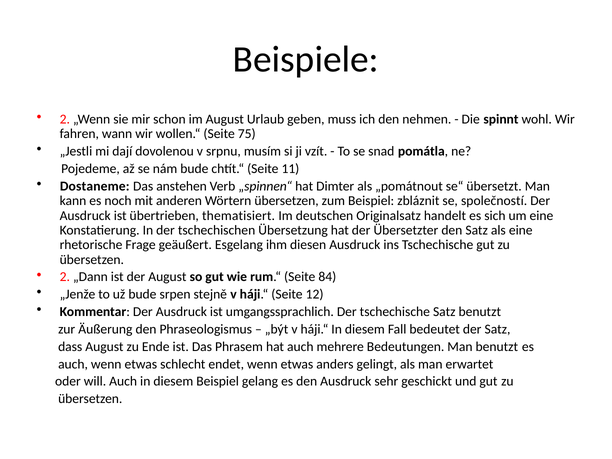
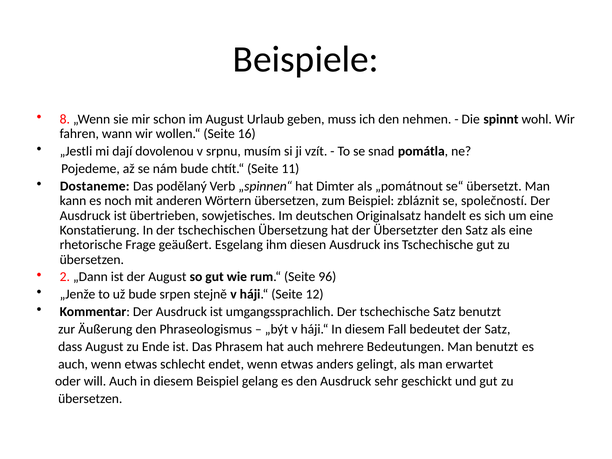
2 at (65, 119): 2 -> 8
75: 75 -> 16
anstehen: anstehen -> podělaný
thematisiert: thematisiert -> sowjetisches
84: 84 -> 96
